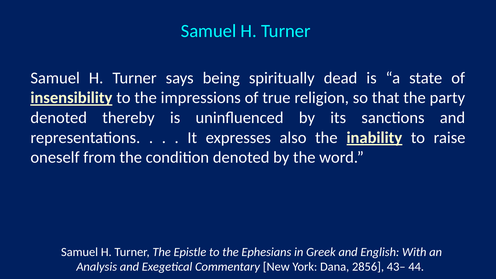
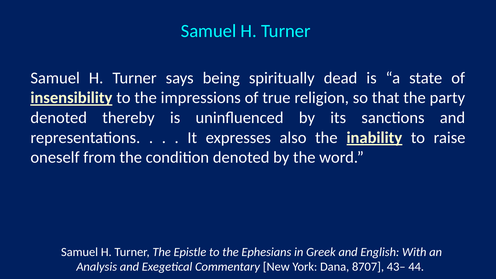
2856: 2856 -> 8707
